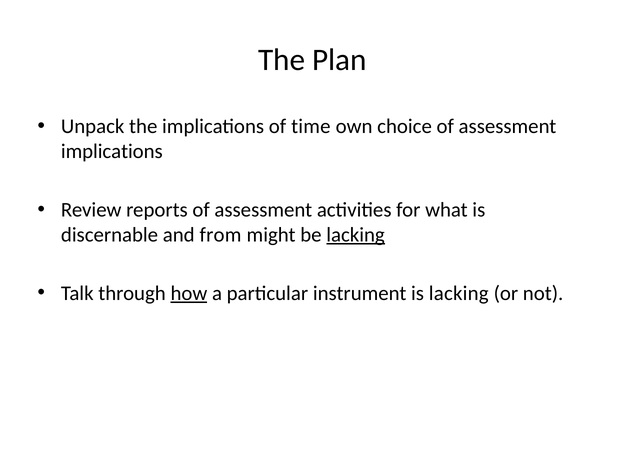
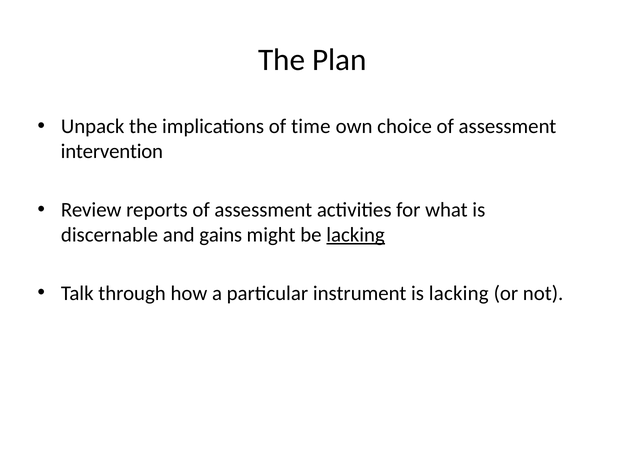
implications at (112, 151): implications -> intervention
from: from -> gains
how underline: present -> none
